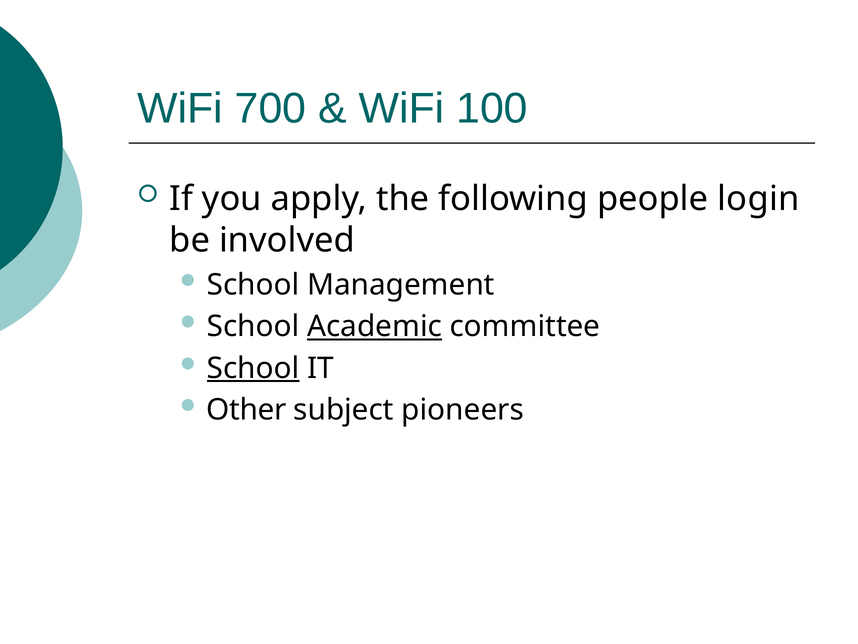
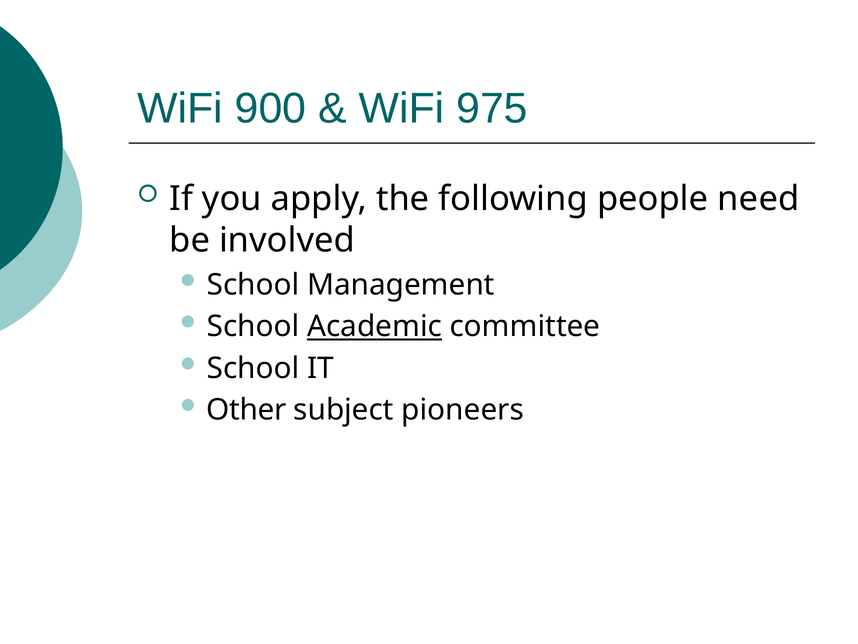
700: 700 -> 900
100: 100 -> 975
login: login -> need
School at (253, 368) underline: present -> none
